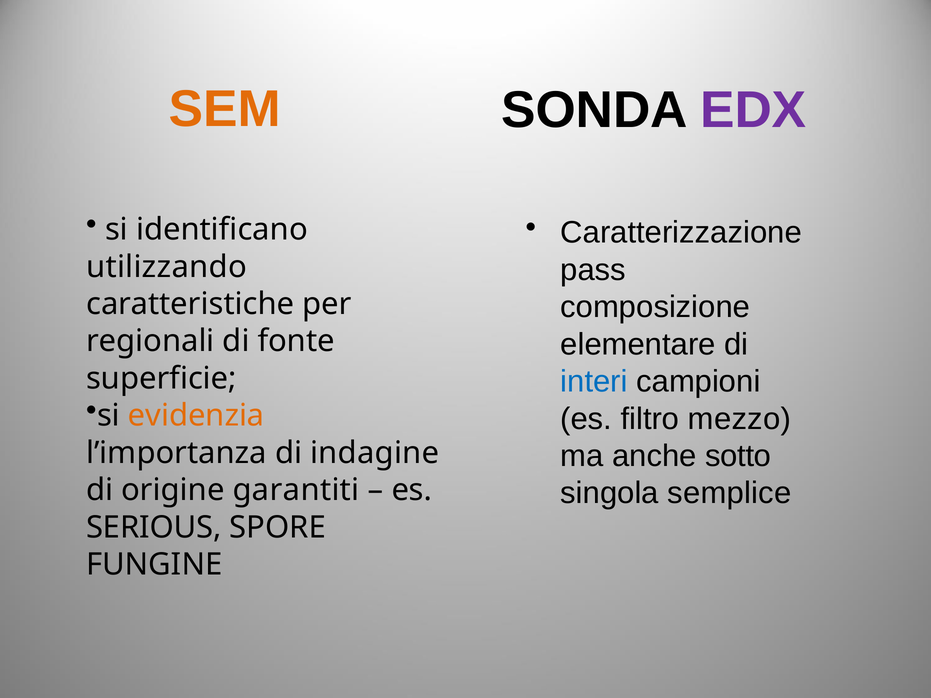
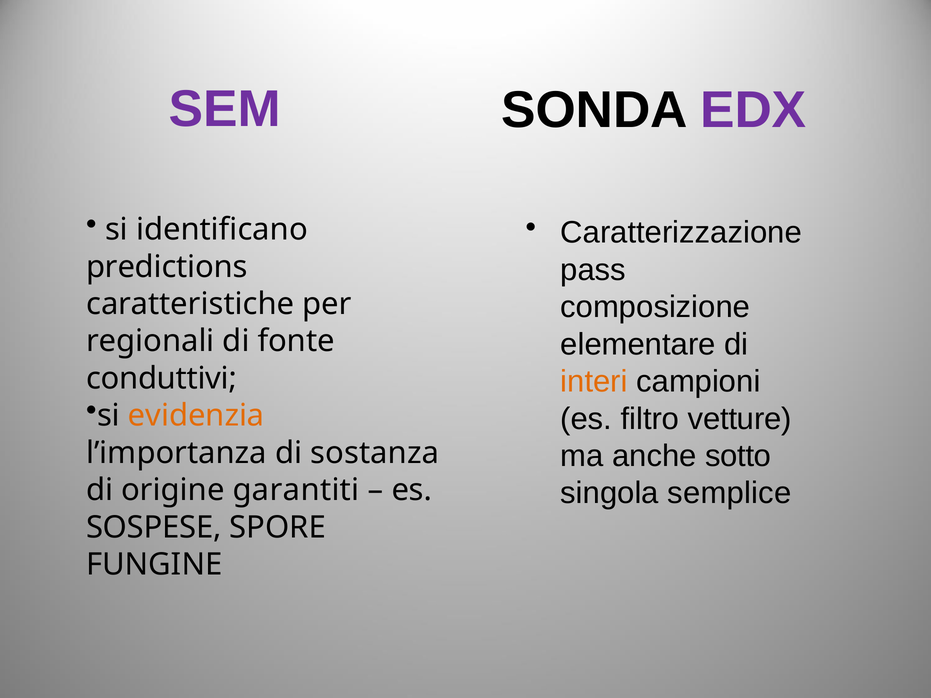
SEM colour: orange -> purple
utilizzando: utilizzando -> predictions
interi colour: blue -> orange
superficie: superficie -> conduttivi
mezzo: mezzo -> vetture
indagine: indagine -> sostanza
SERIOUS: SERIOUS -> SOSPESE
